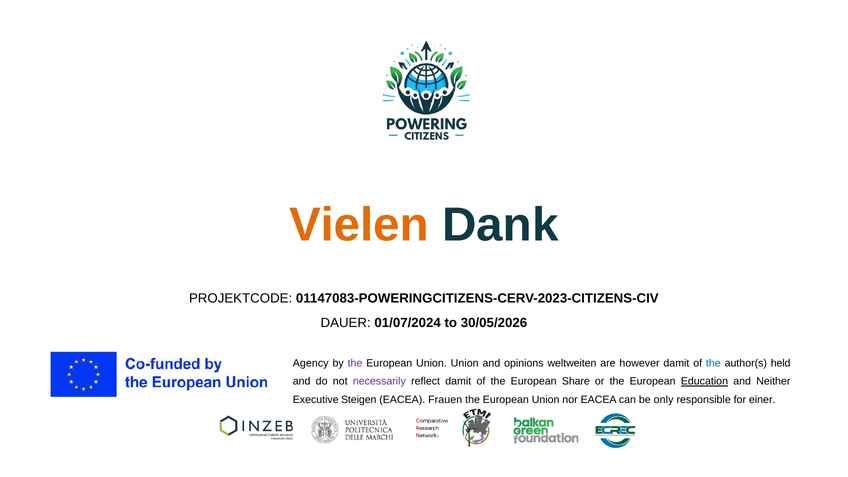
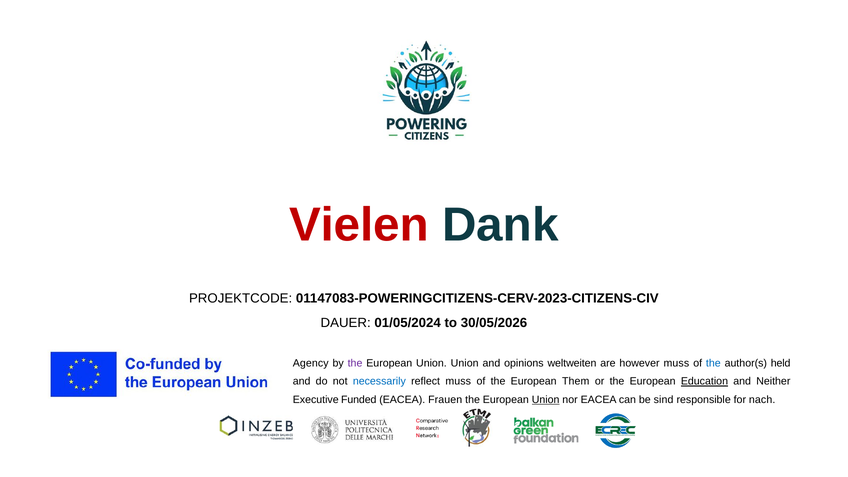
Vielen colour: orange -> red
01/07/2024: 01/07/2024 -> 01/05/2024
however damit: damit -> muss
necessarily colour: purple -> blue
reflect damit: damit -> muss
Share: Share -> Them
Steigen: Steigen -> Funded
Union at (546, 400) underline: none -> present
only: only -> sind
einer: einer -> nach
